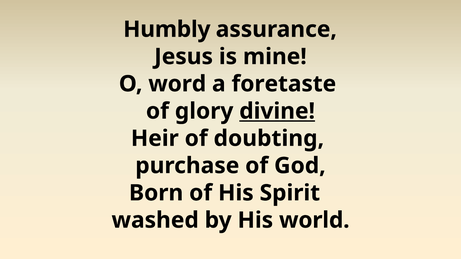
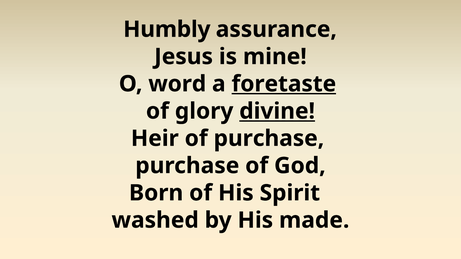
foretaste underline: none -> present
of doubting: doubting -> purchase
world: world -> made
